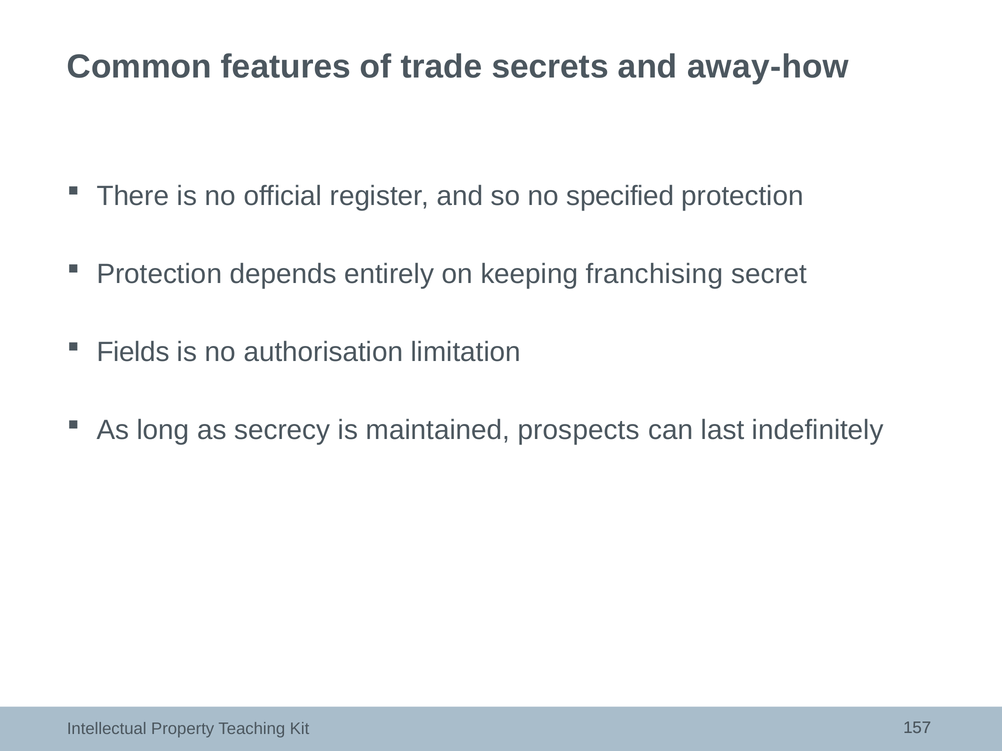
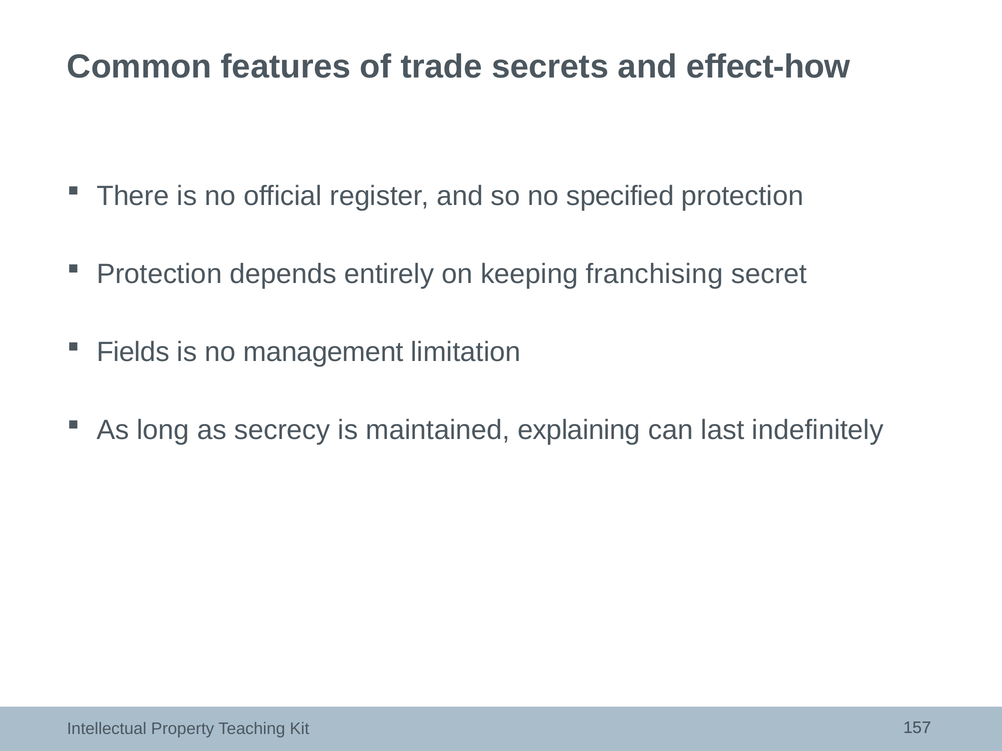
away-how: away-how -> effect-how
authorisation: authorisation -> management
prospects: prospects -> explaining
